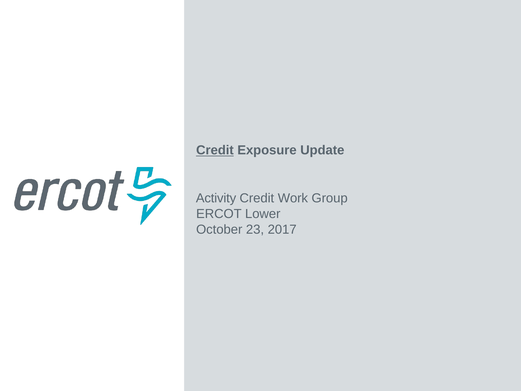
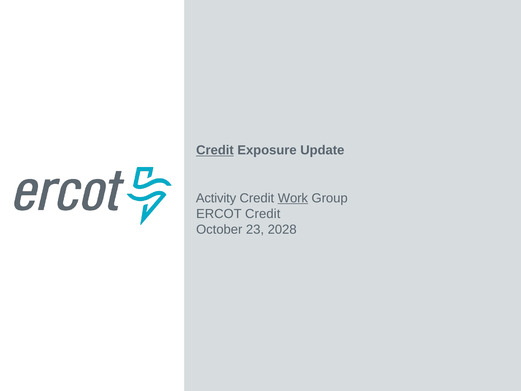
Work underline: none -> present
ERCOT Lower: Lower -> Credit
2017: 2017 -> 2028
